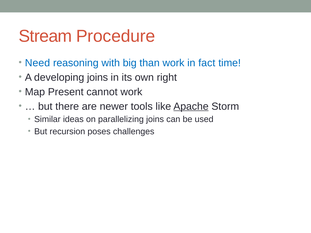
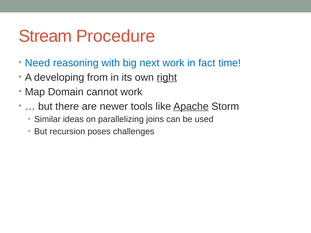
than: than -> next
developing joins: joins -> from
right underline: none -> present
Present: Present -> Domain
